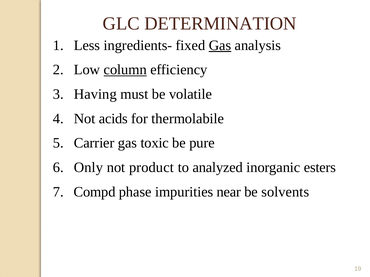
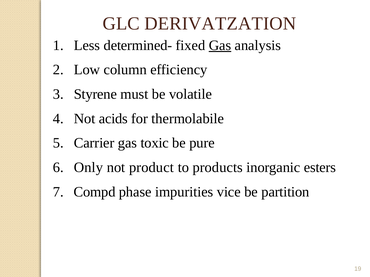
DETERMINATION: DETERMINATION -> DERIVATZATION
ingredients-: ingredients- -> determined-
column underline: present -> none
Having: Having -> Styrene
analyzed: analyzed -> products
near: near -> vice
solvents: solvents -> partition
